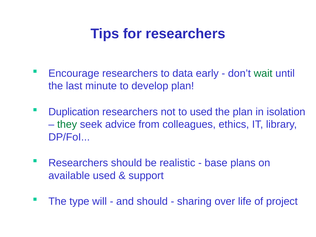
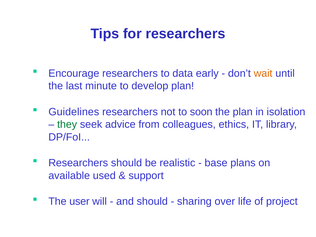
wait colour: green -> orange
Duplication: Duplication -> Guidelines
to used: used -> soon
type: type -> user
